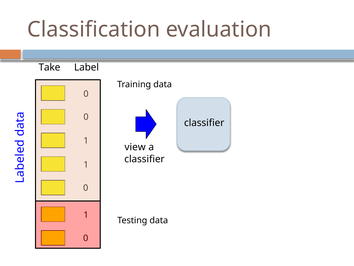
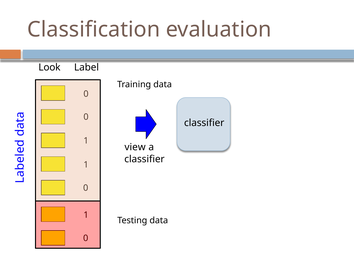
Take: Take -> Look
